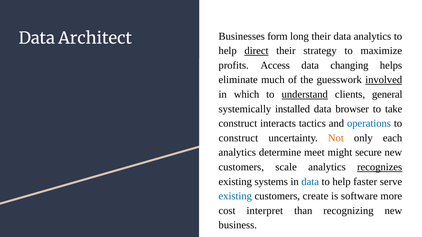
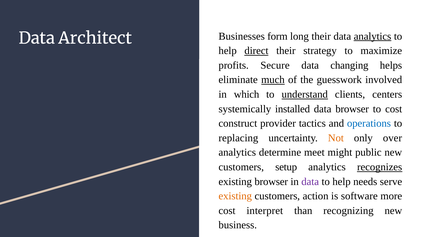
analytics at (373, 36) underline: none -> present
Access: Access -> Secure
much underline: none -> present
involved underline: present -> none
general: general -> centers
to take: take -> cost
interacts: interacts -> provider
construct at (238, 138): construct -> replacing
each: each -> over
secure: secure -> public
scale: scale -> setup
existing systems: systems -> browser
data at (310, 182) colour: blue -> purple
faster: faster -> needs
existing at (235, 196) colour: blue -> orange
create: create -> action
